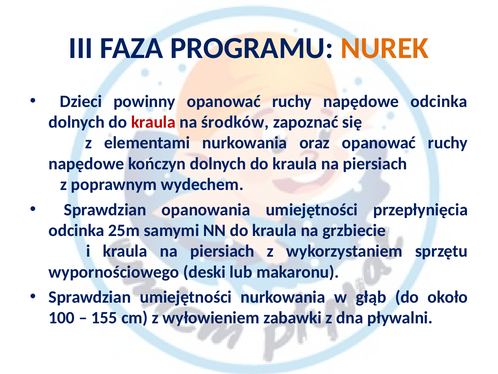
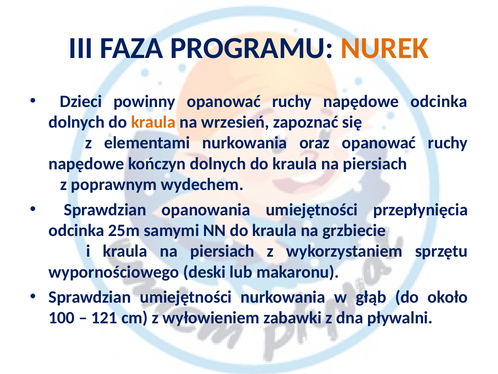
kraula at (153, 122) colour: red -> orange
środków: środków -> wrzesień
155: 155 -> 121
